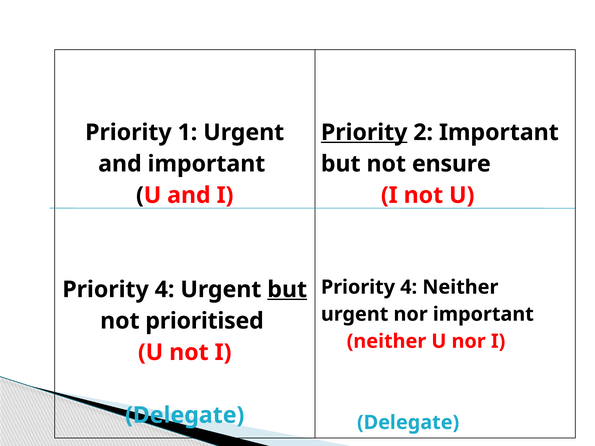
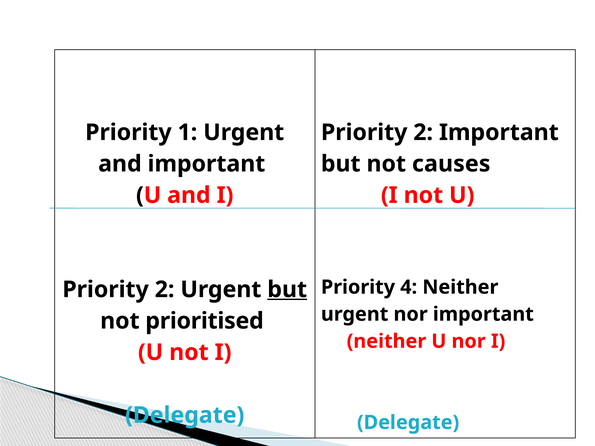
Priority at (364, 132) underline: present -> none
ensure: ensure -> causes
4 at (165, 290): 4 -> 2
